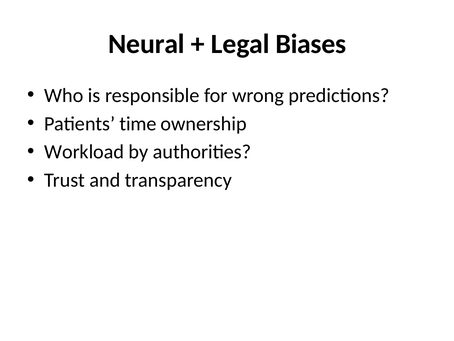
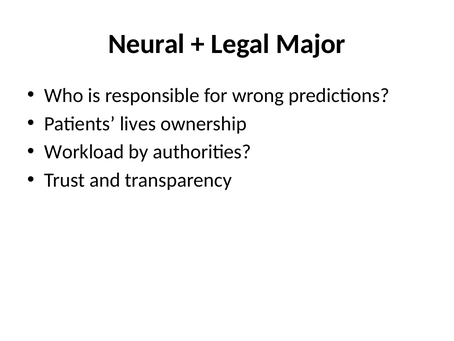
Biases: Biases -> Major
time: time -> lives
